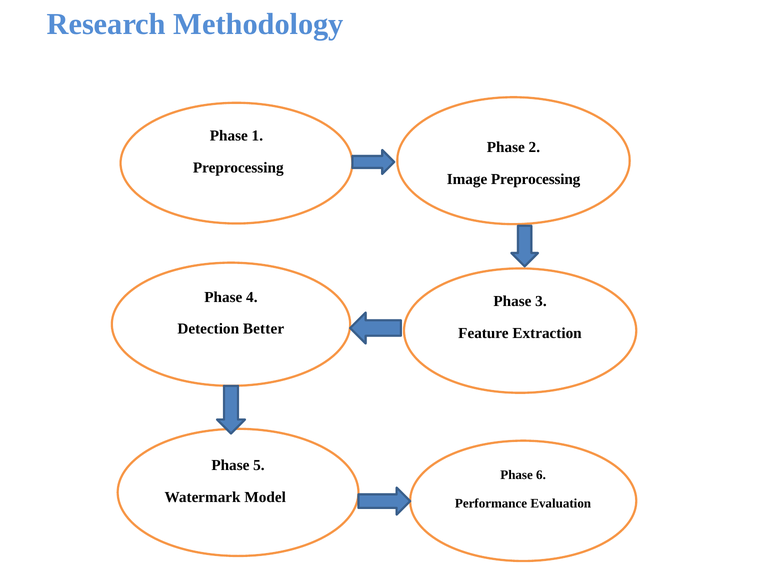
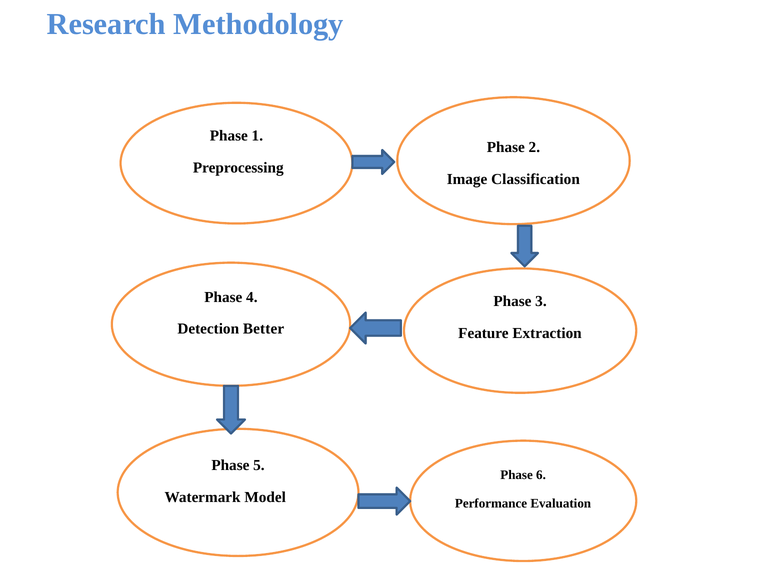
Image Preprocessing: Preprocessing -> Classification
